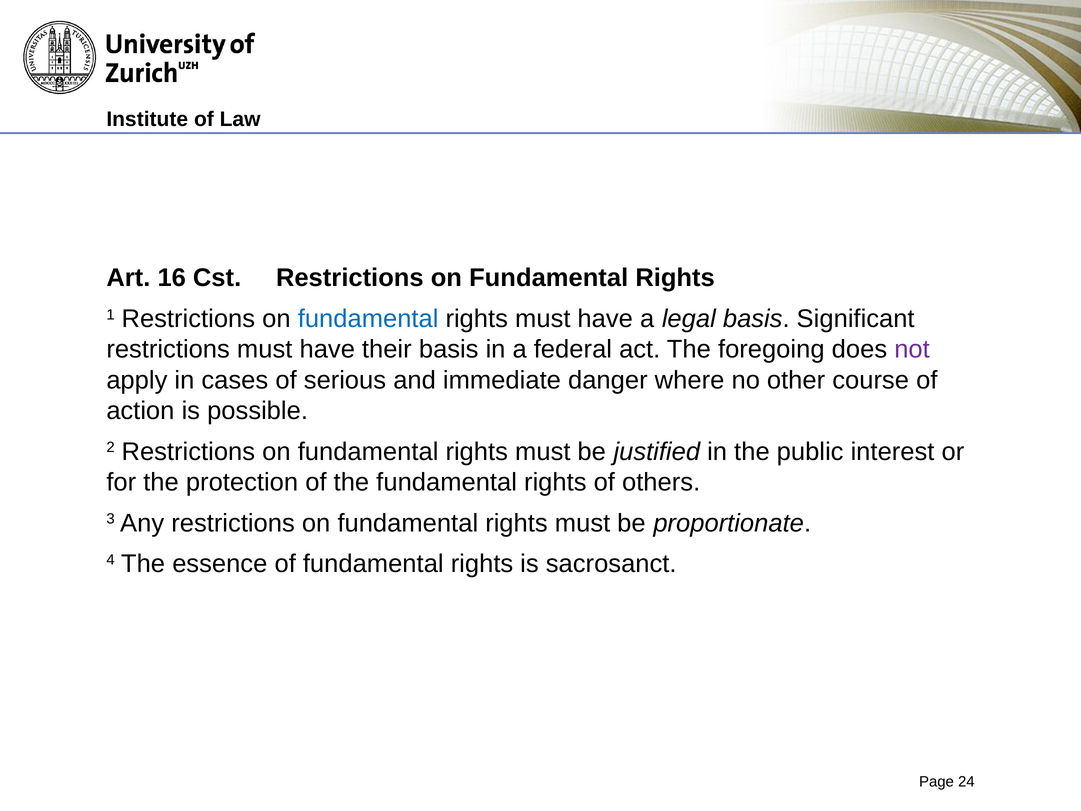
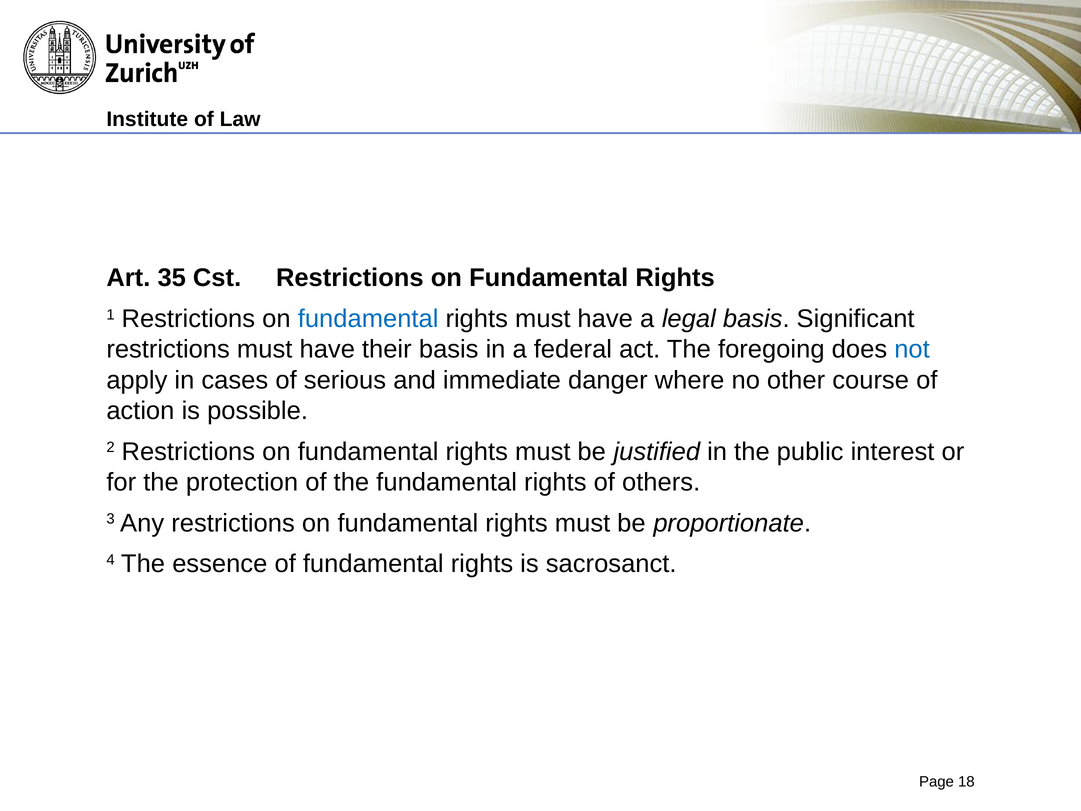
16: 16 -> 35
not colour: purple -> blue
24: 24 -> 18
